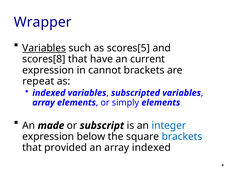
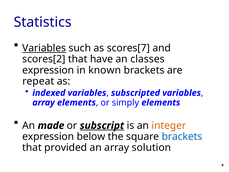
Wrapper: Wrapper -> Statistics
scores[5: scores[5 -> scores[7
scores[8: scores[8 -> scores[2
current: current -> classes
cannot: cannot -> known
subscript underline: none -> present
integer colour: blue -> orange
array indexed: indexed -> solution
